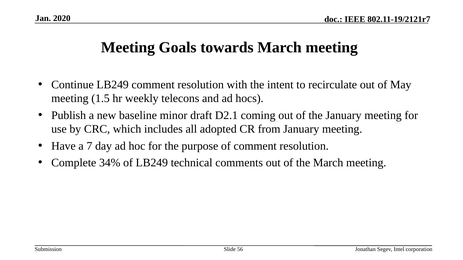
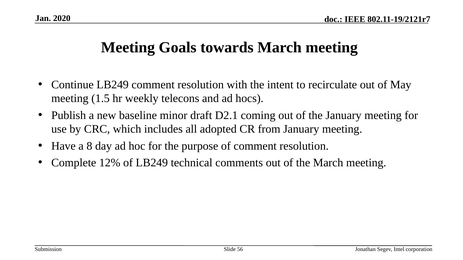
7: 7 -> 8
34%: 34% -> 12%
